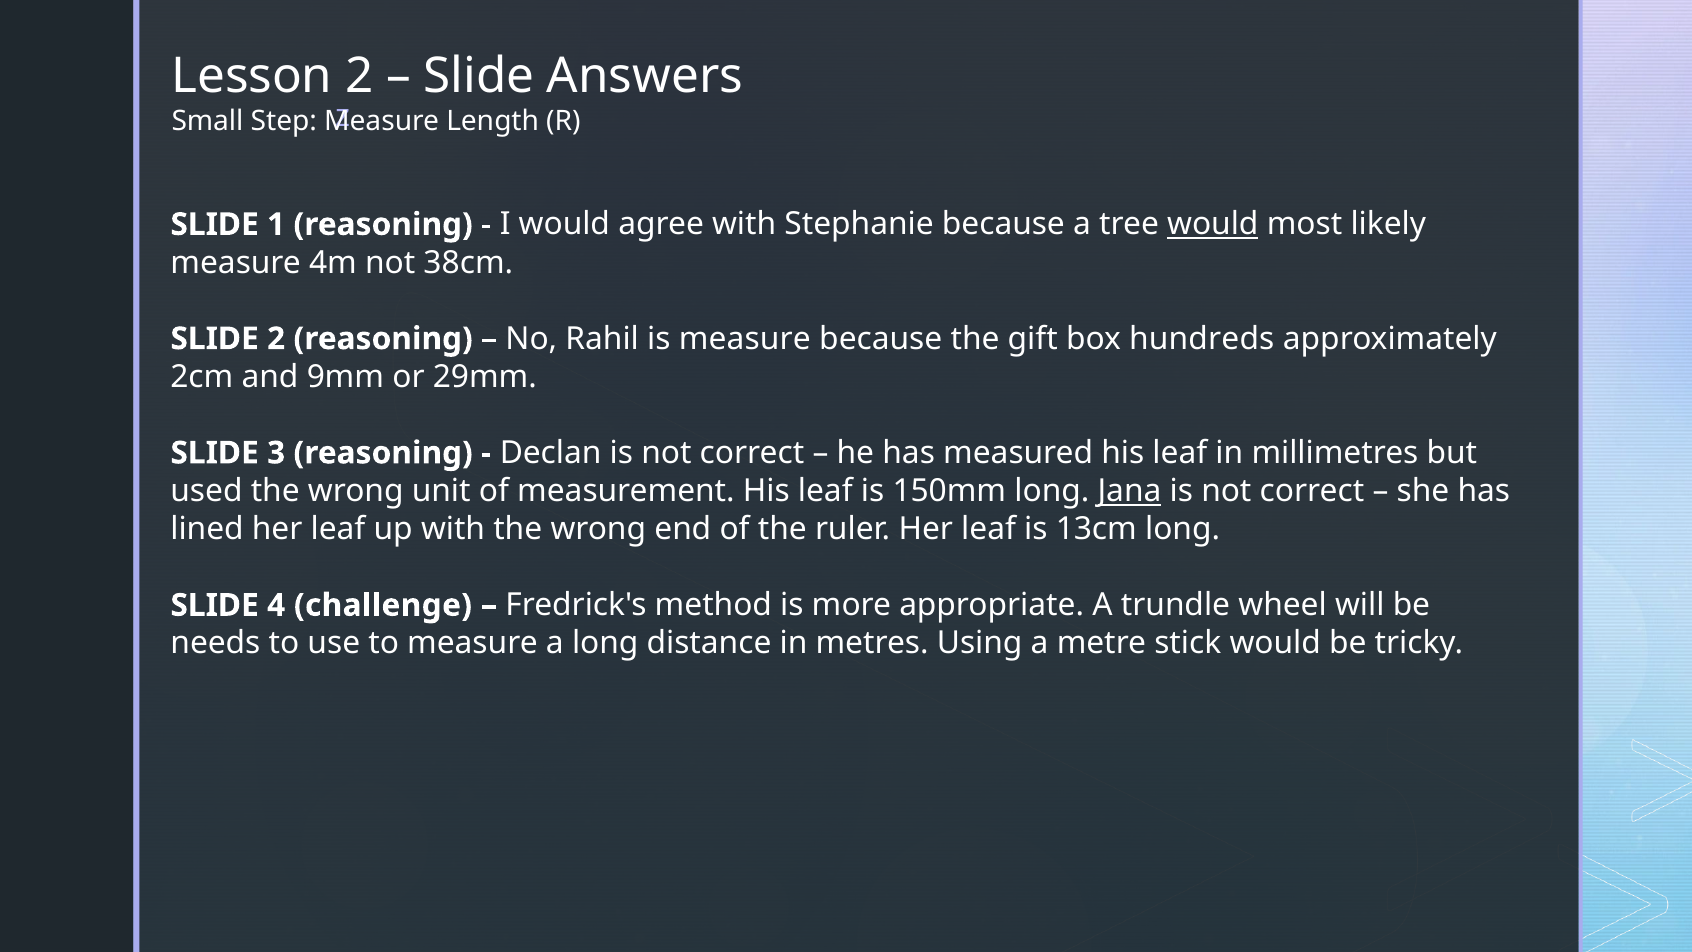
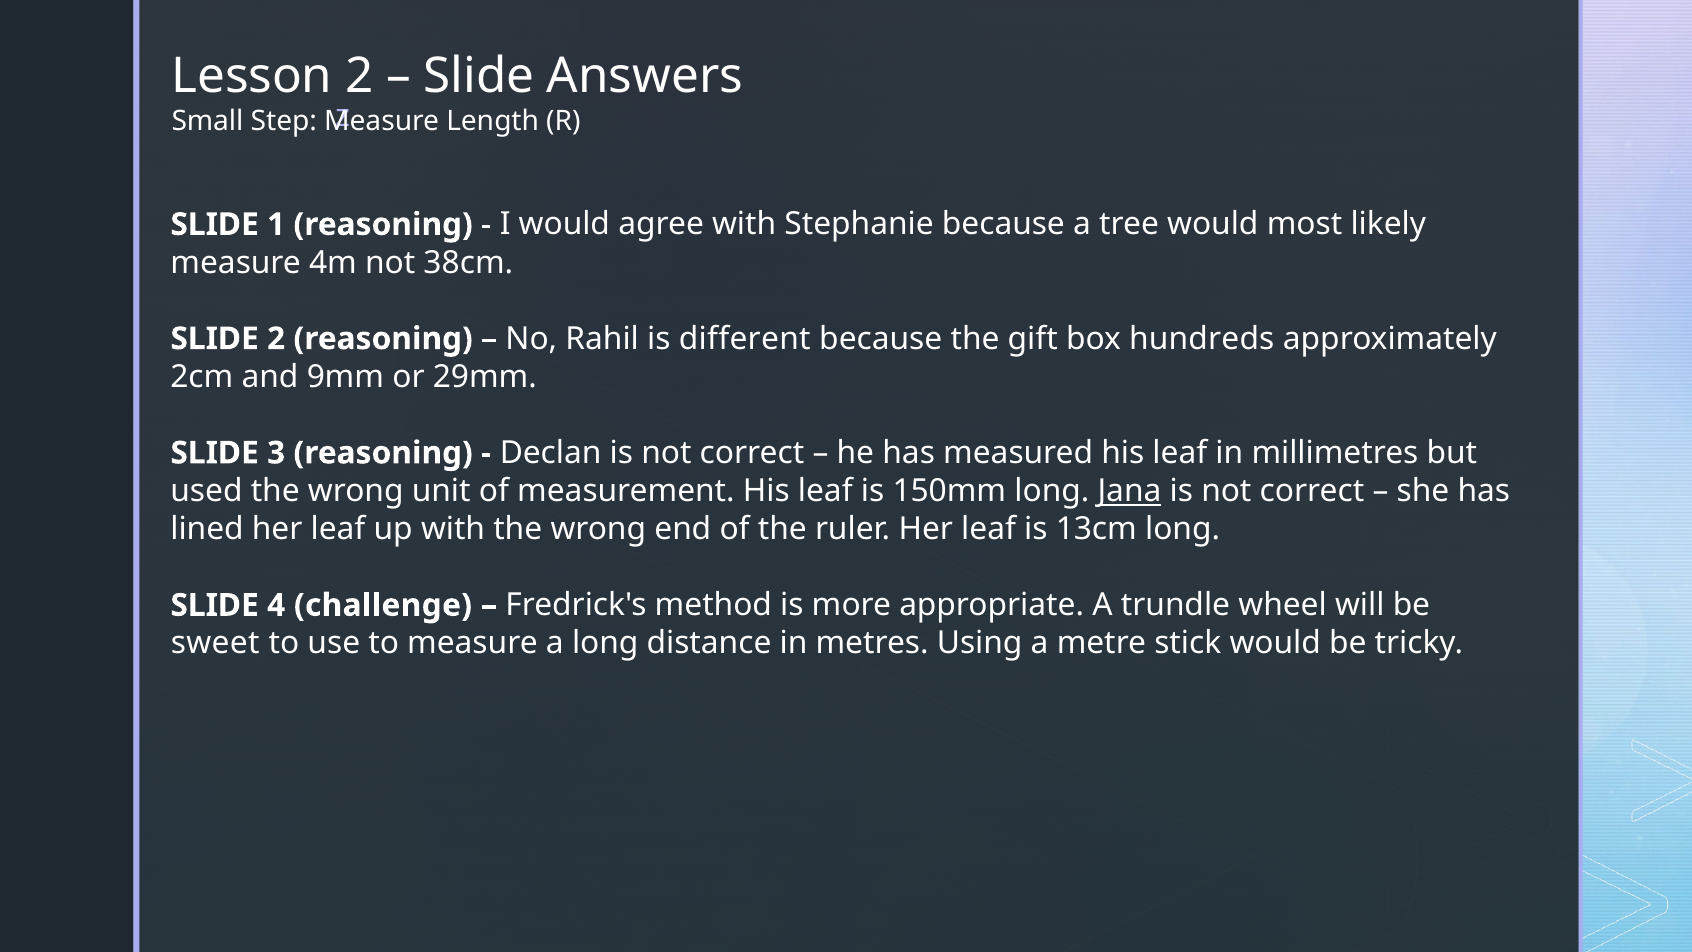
would at (1213, 224) underline: present -> none
is measure: measure -> different
needs: needs -> sweet
